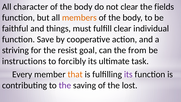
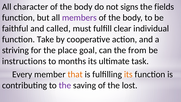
not clear: clear -> signs
members colour: orange -> purple
things: things -> called
Save: Save -> Take
resist: resist -> place
forcibly: forcibly -> months
its at (128, 74) colour: purple -> orange
